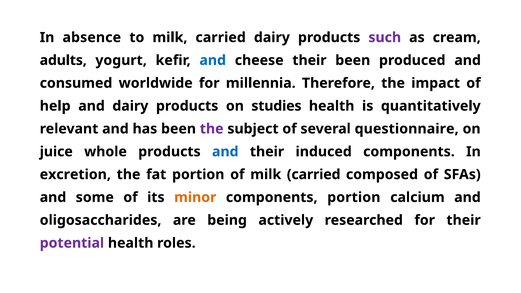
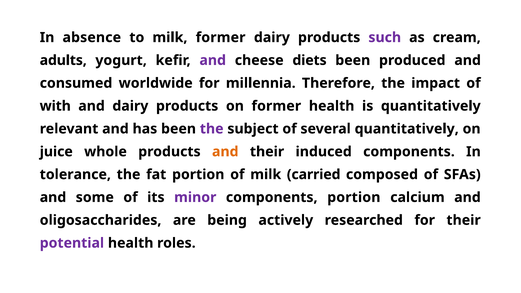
to milk carried: carried -> former
and at (213, 60) colour: blue -> purple
cheese their: their -> diets
help: help -> with
on studies: studies -> former
several questionnaire: questionnaire -> quantitatively
and at (225, 152) colour: blue -> orange
excretion: excretion -> tolerance
minor colour: orange -> purple
